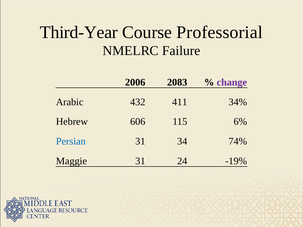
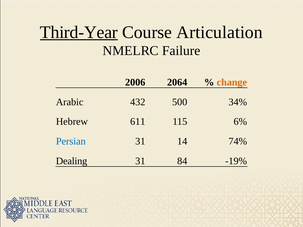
Third-Year underline: none -> present
Professorial: Professorial -> Articulation
2083: 2083 -> 2064
change colour: purple -> orange
411: 411 -> 500
606: 606 -> 611
34: 34 -> 14
Maggie: Maggie -> Dealing
24: 24 -> 84
